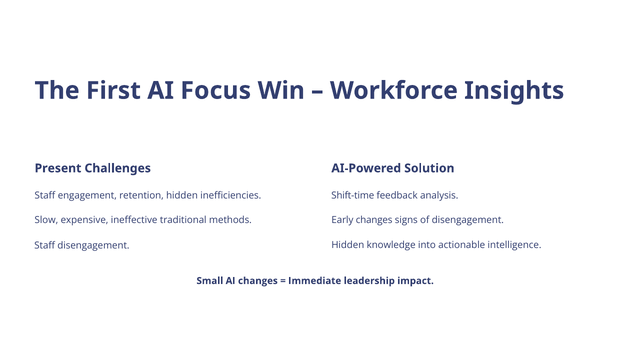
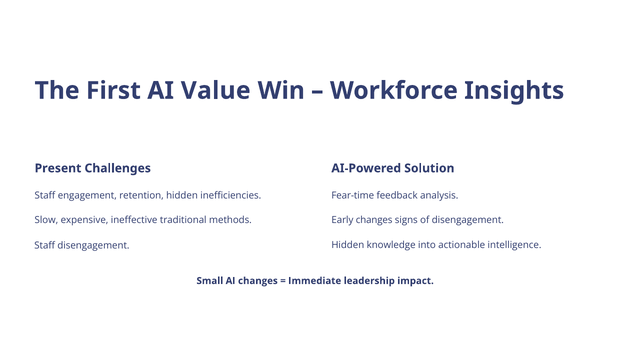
Focus: Focus -> Value
Shift-time: Shift-time -> Fear-time
